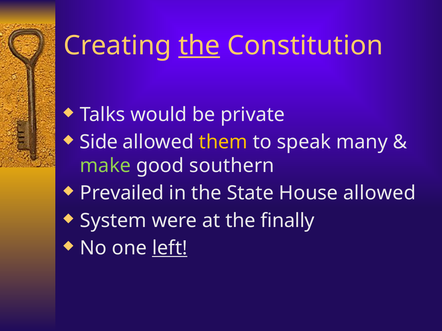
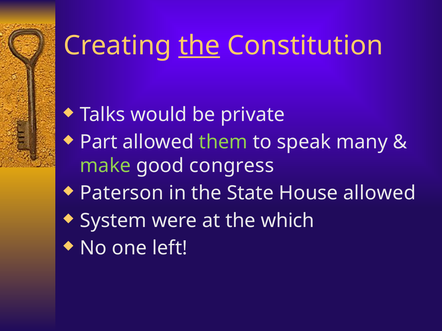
Side: Side -> Part
them colour: yellow -> light green
southern: southern -> congress
Prevailed: Prevailed -> Paterson
finally: finally -> which
left underline: present -> none
